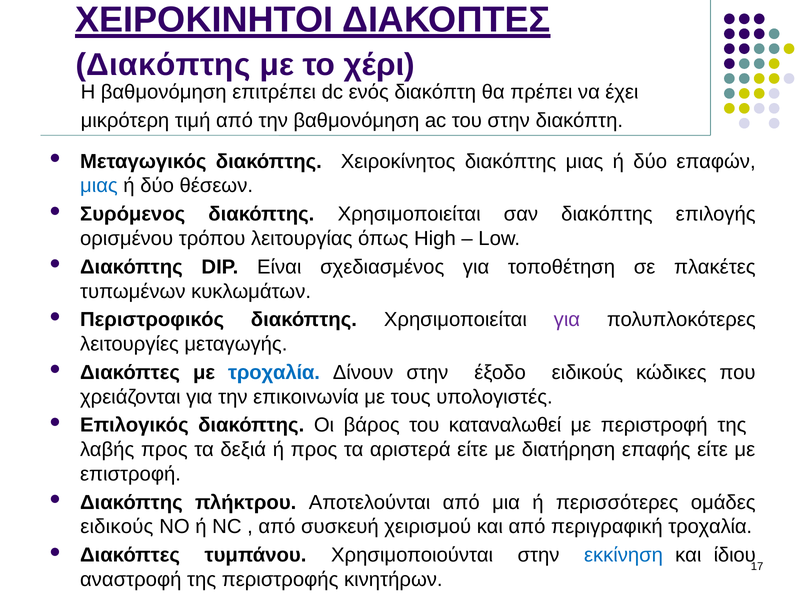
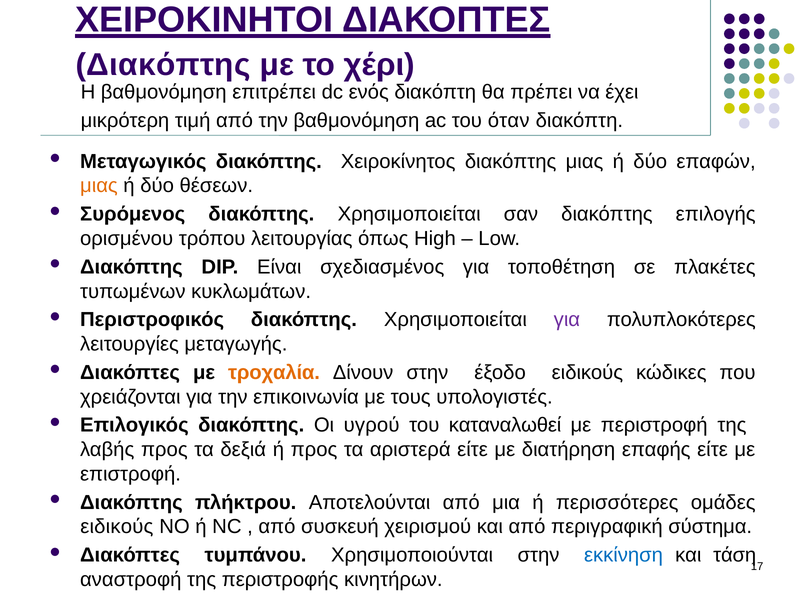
του στην: στην -> όταν
μιας at (99, 186) colour: blue -> orange
τροχαλία at (274, 373) colour: blue -> orange
βάρος: βάρος -> υγρού
περιγραφική τροχαλία: τροχαλία -> σύστημα
ίδιου: ίδιου -> τάση
